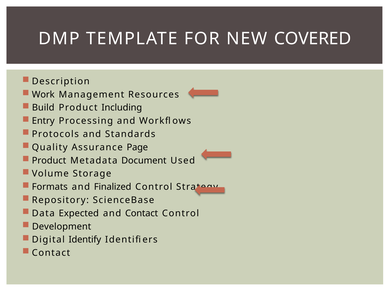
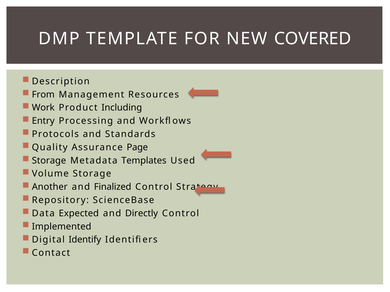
Work: Work -> From
Build: Build -> Work
Product at (49, 161): Product -> Storage
Document: Document -> Templates
Formats: Formats -> Another
and Contact: Contact -> Directly
Development: Development -> Implemented
